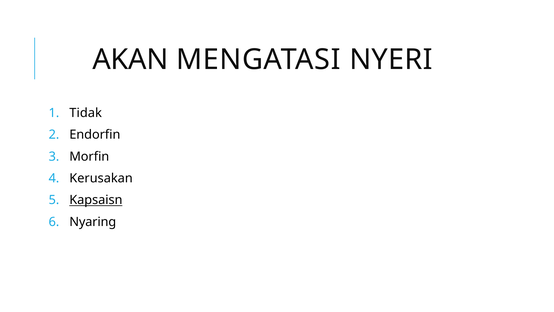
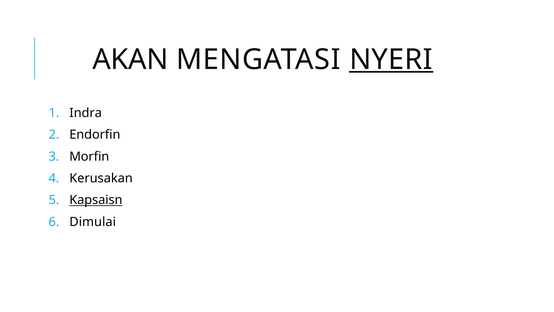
NYERI underline: none -> present
Tidak: Tidak -> Indra
Nyaring: Nyaring -> Dimulai
